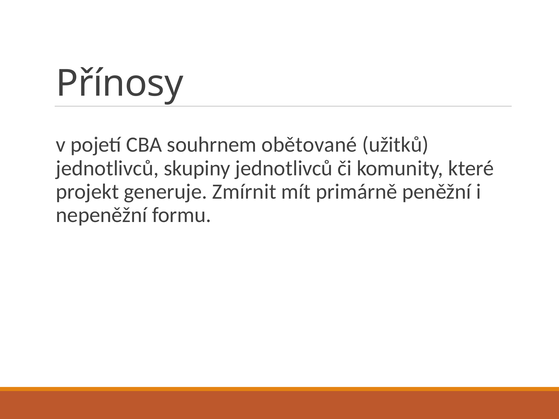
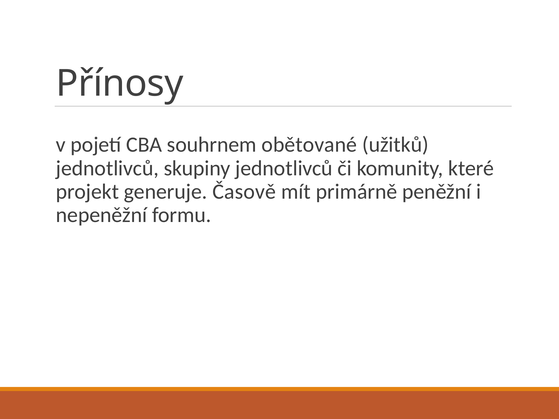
Zmírnit: Zmírnit -> Časově
